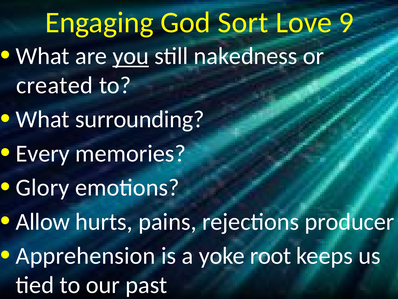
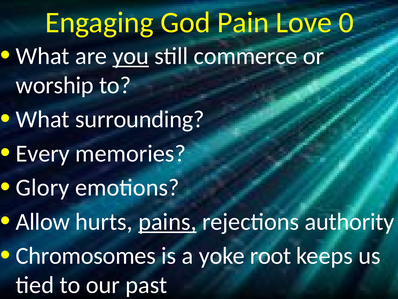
Sort: Sort -> Pain
9: 9 -> 0
nakedness: nakedness -> commerce
created: created -> worship
pains underline: none -> present
producer: producer -> authority
Apprehension: Apprehension -> Chromosomes
